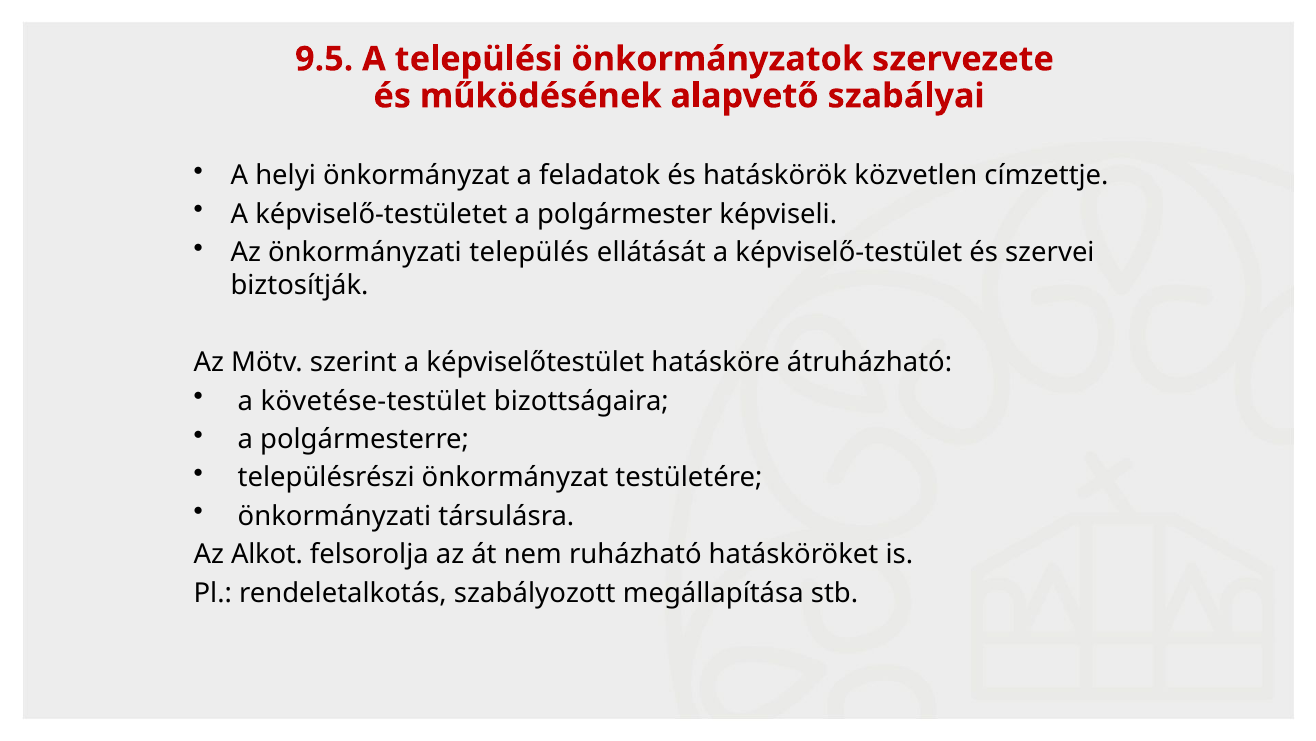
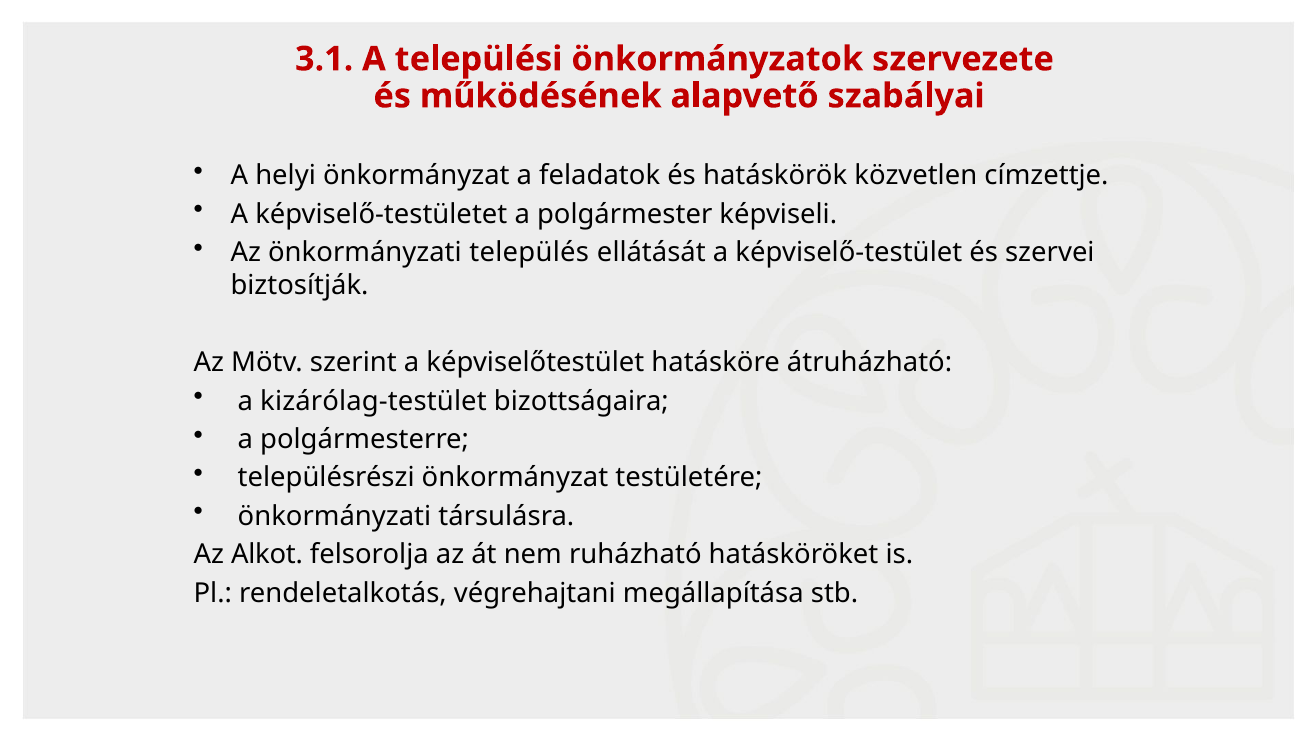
9.5: 9.5 -> 3.1
követése-testület: követése-testület -> kizárólag-testület
szabályozott: szabályozott -> végrehajtani
